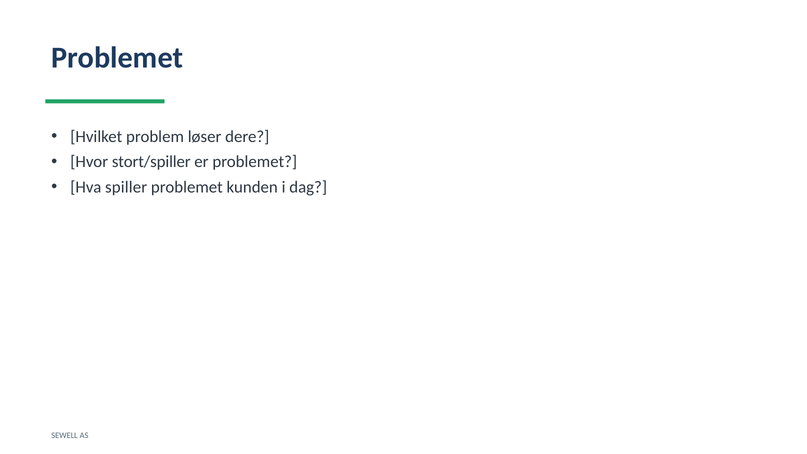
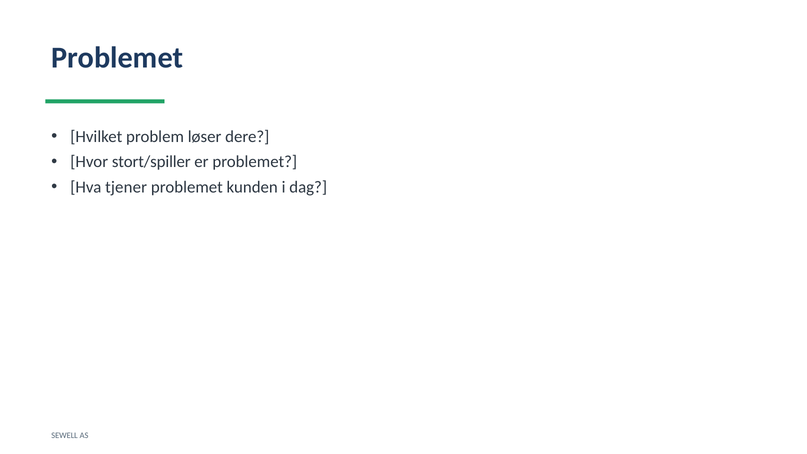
spiller: spiller -> tjener
